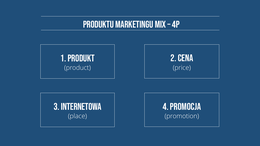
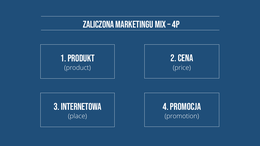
produktu: produktu -> zaliczona
